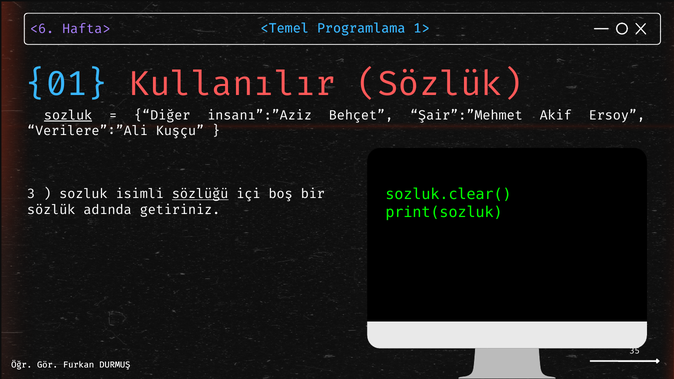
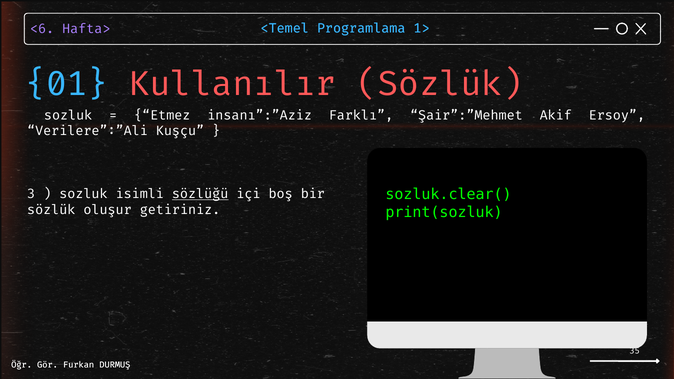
sozluk at (68, 115) underline: present -> none
Diğer: Diğer -> Etmez
Behçet: Behçet -> Farklı
adında: adında -> oluşur
